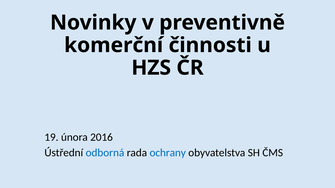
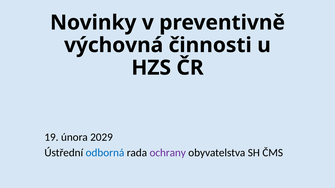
komerční: komerční -> výchovná
2016: 2016 -> 2029
ochrany colour: blue -> purple
